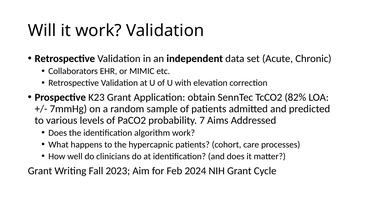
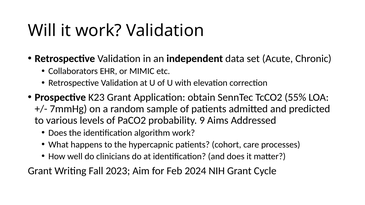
82%: 82% -> 55%
7: 7 -> 9
